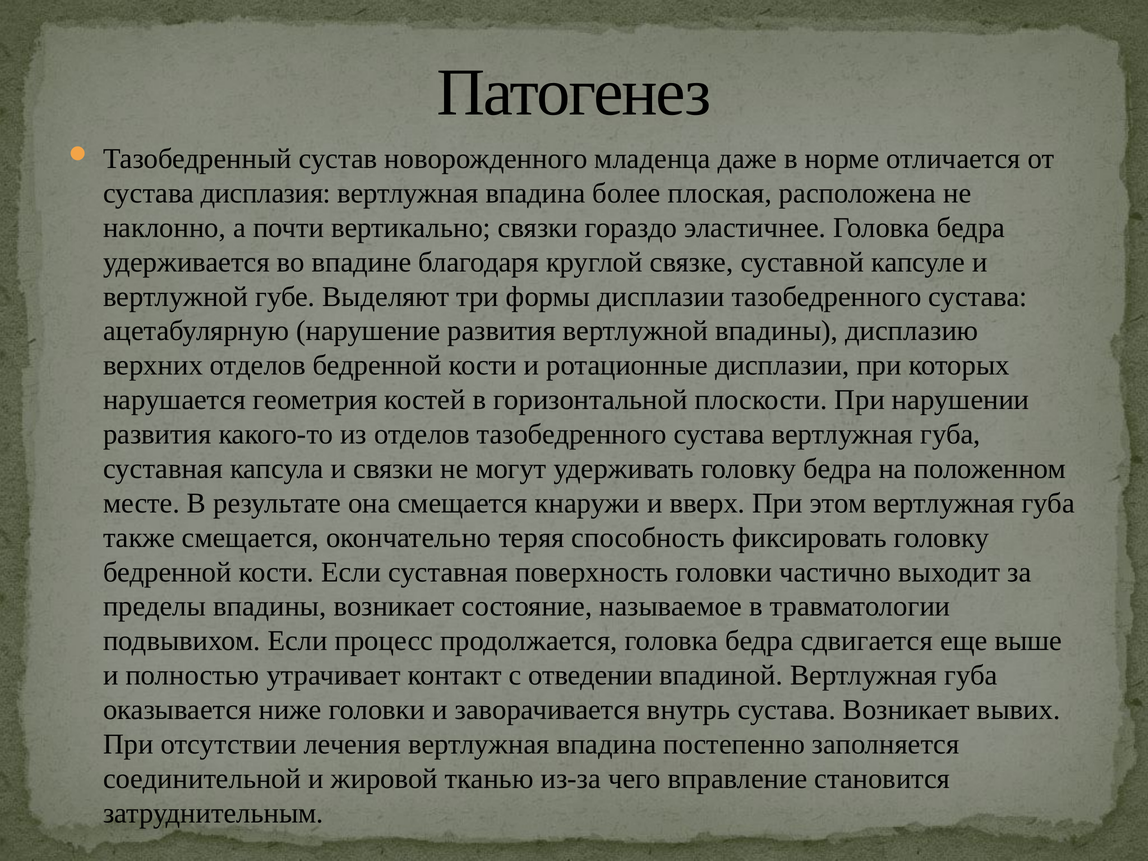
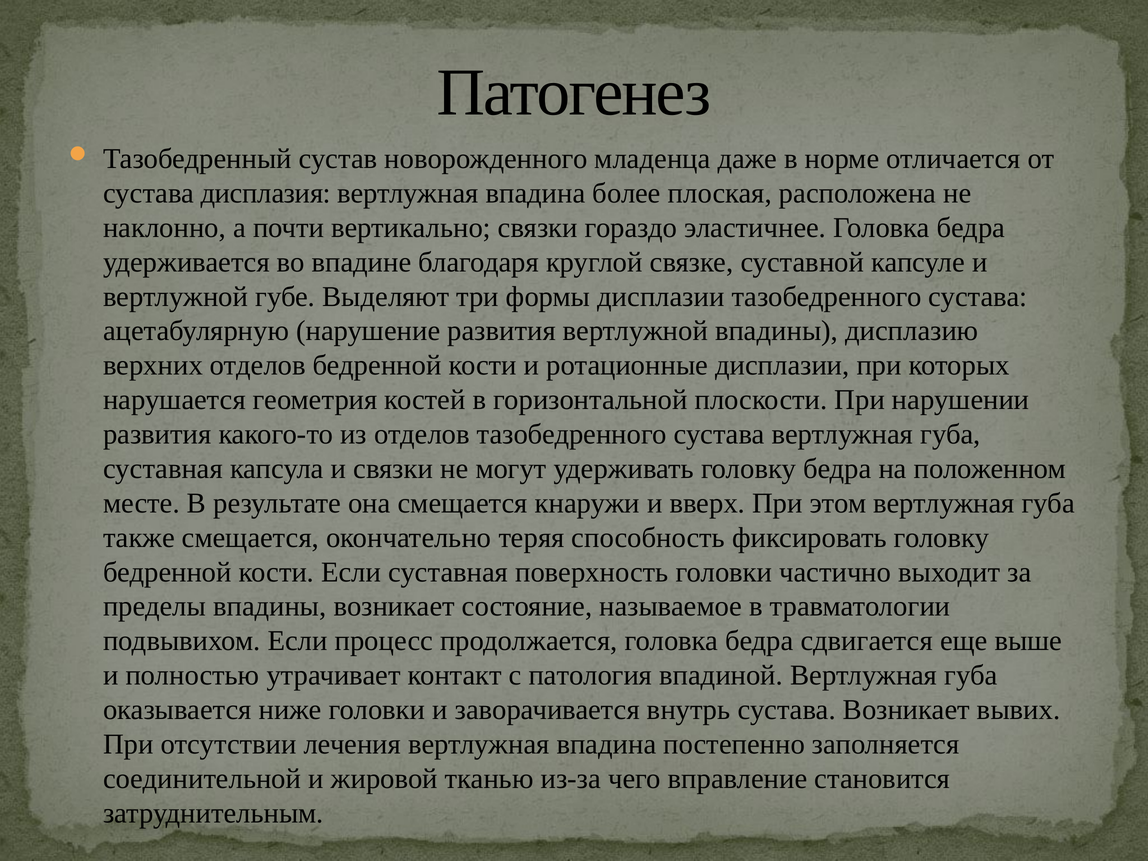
отведении: отведении -> патология
